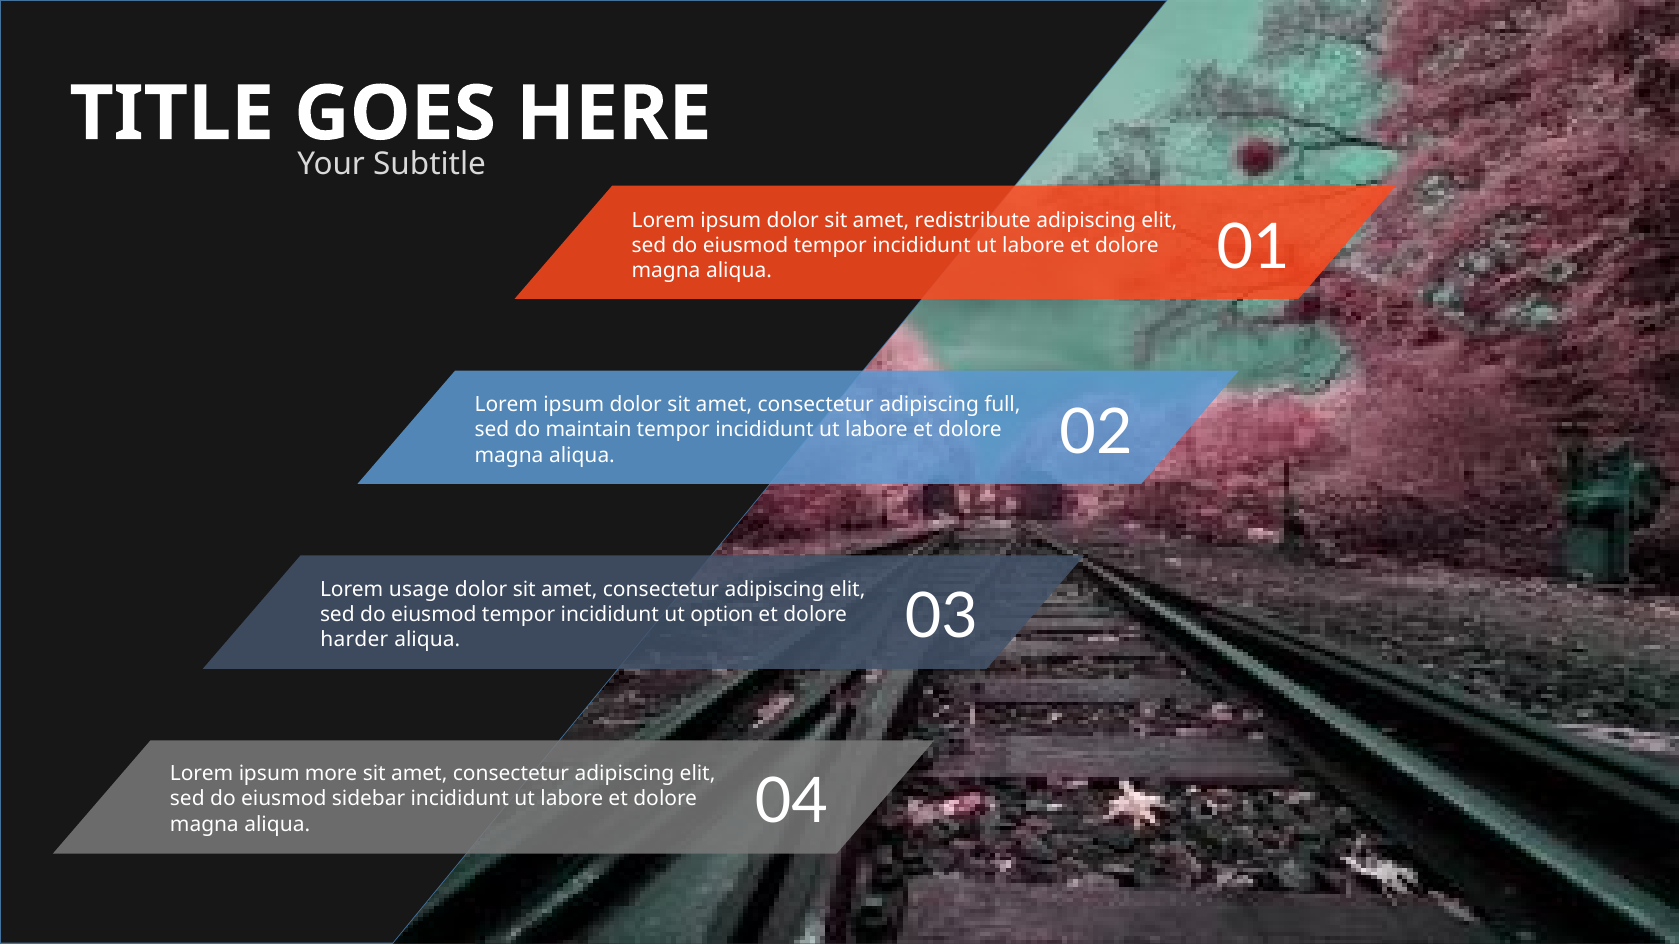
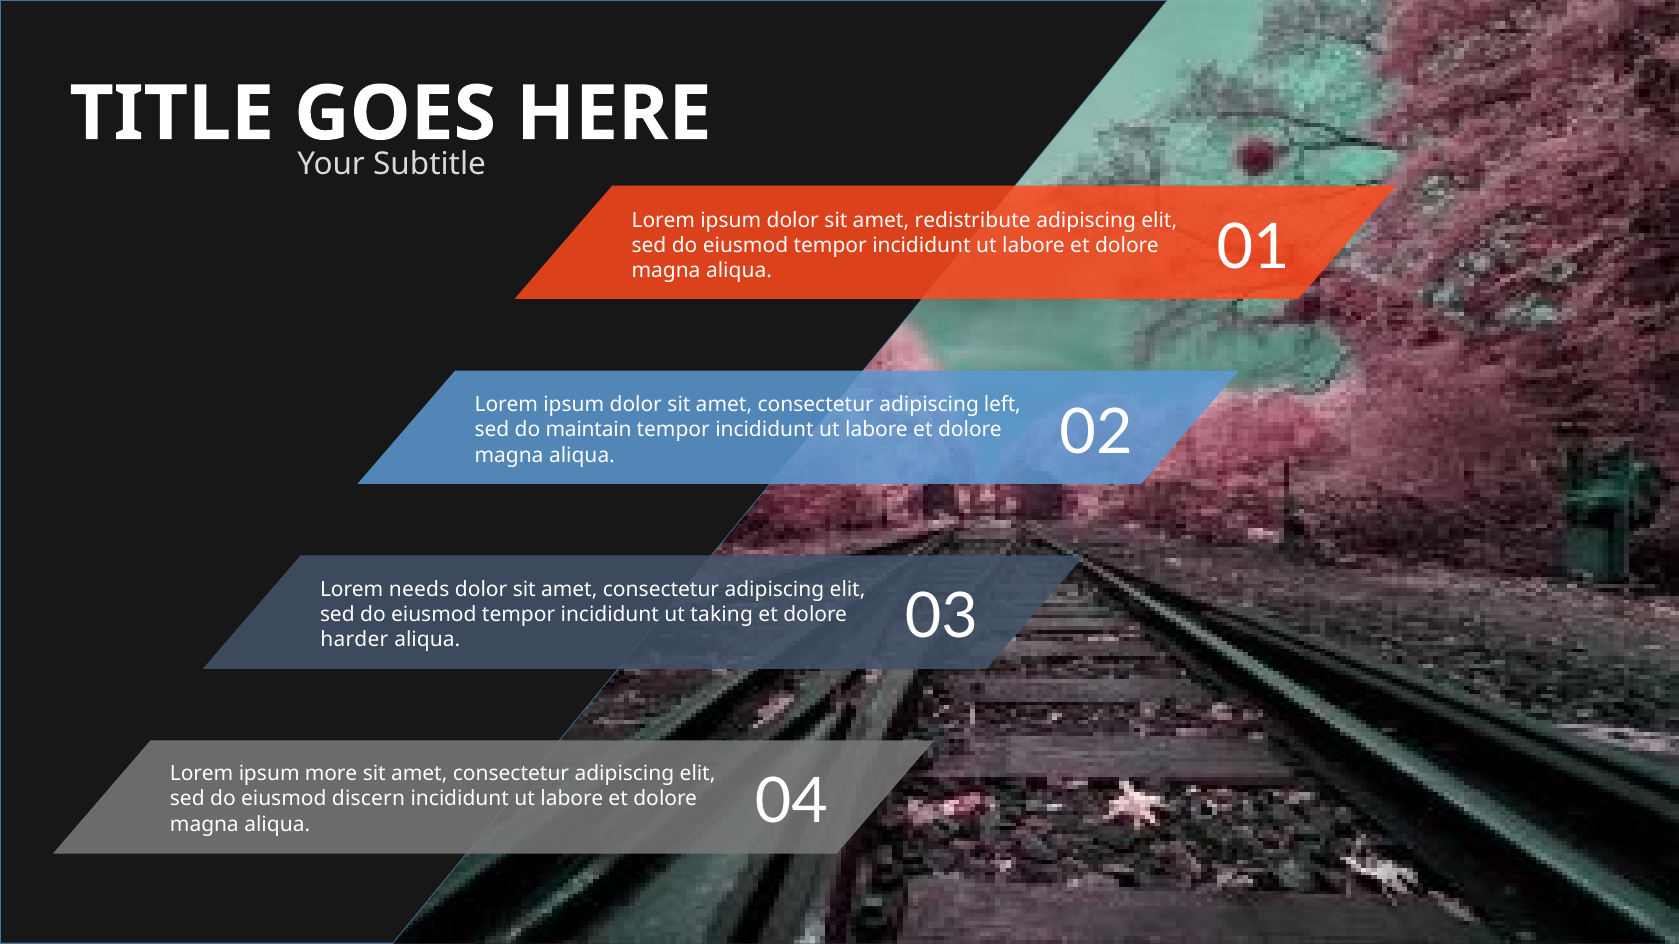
full: full -> left
usage: usage -> needs
option: option -> taking
sidebar: sidebar -> discern
